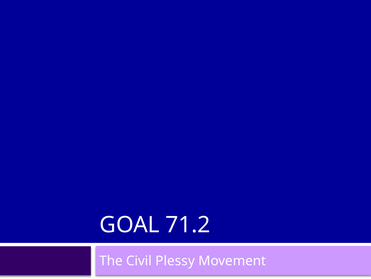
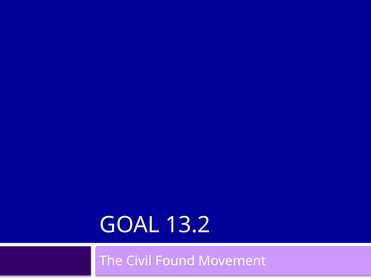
71.2: 71.2 -> 13.2
Plessy: Plessy -> Found
